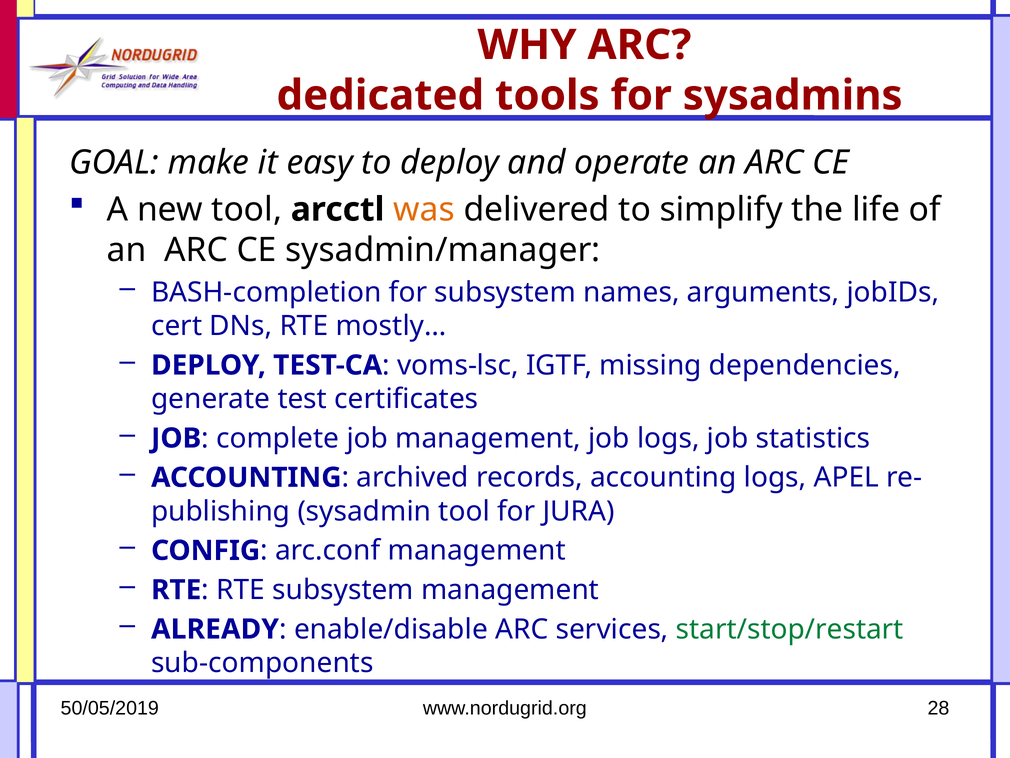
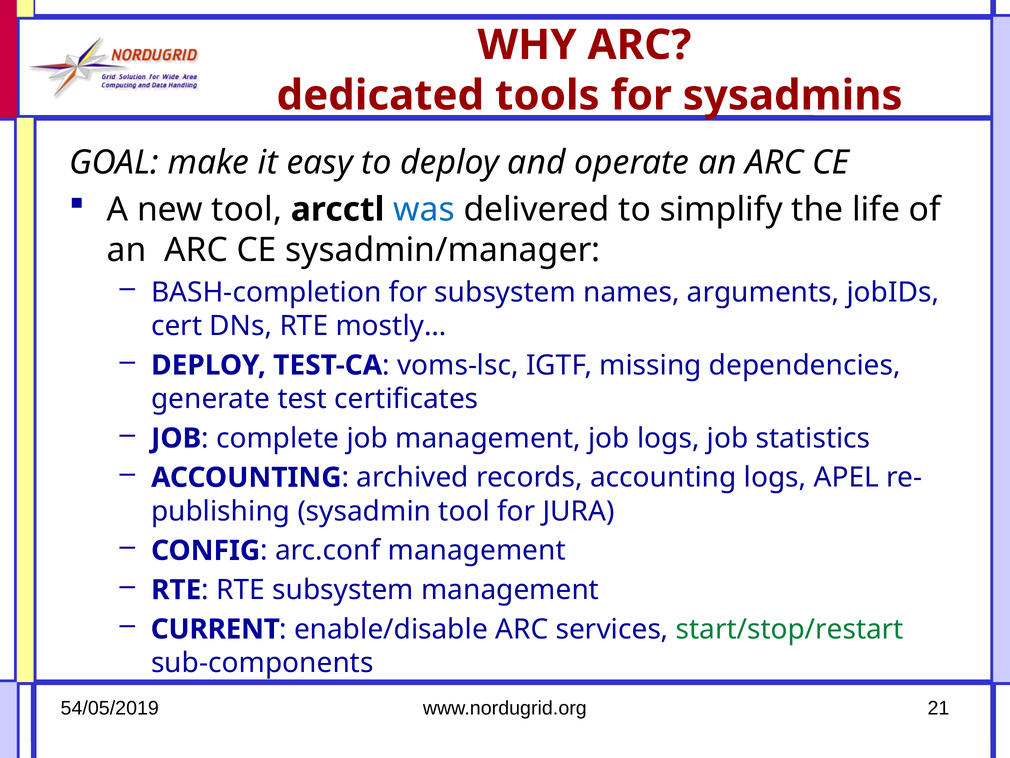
was colour: orange -> blue
ALREADY: ALREADY -> CURRENT
50/05/2019: 50/05/2019 -> 54/05/2019
28: 28 -> 21
